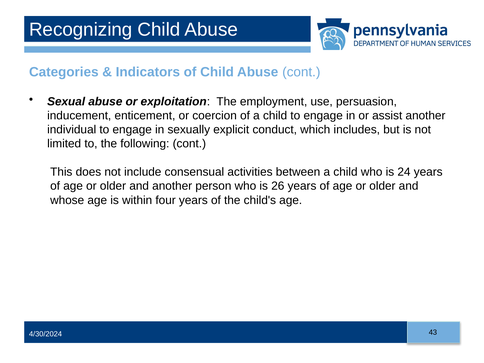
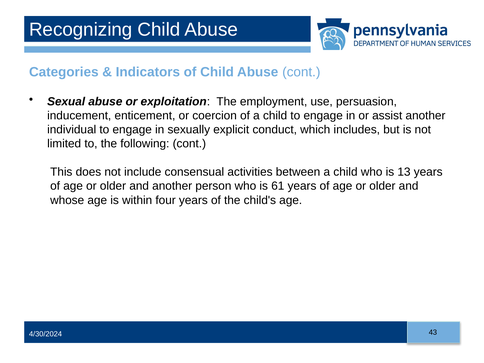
24: 24 -> 13
26: 26 -> 61
